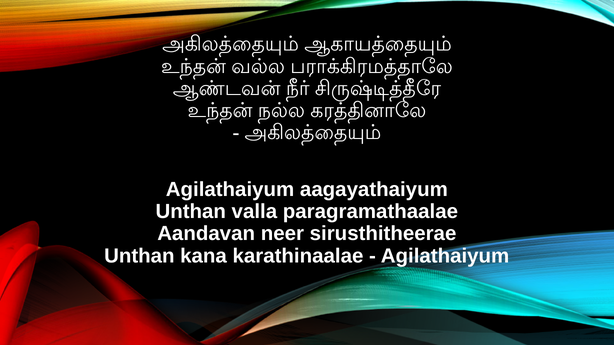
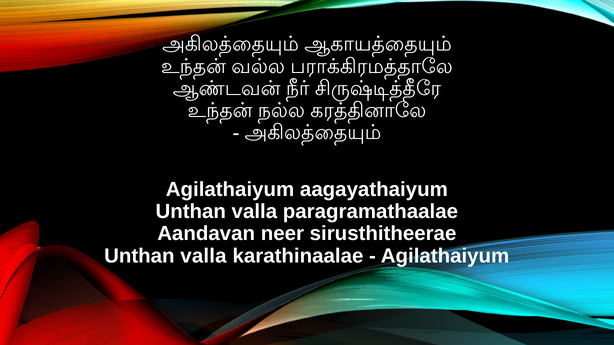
kana at (204, 256): kana -> valla
